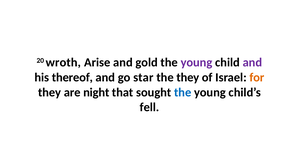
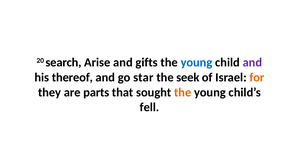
wroth: wroth -> search
gold: gold -> gifts
young at (196, 63) colour: purple -> blue
the they: they -> seek
night: night -> parts
the at (183, 92) colour: blue -> orange
